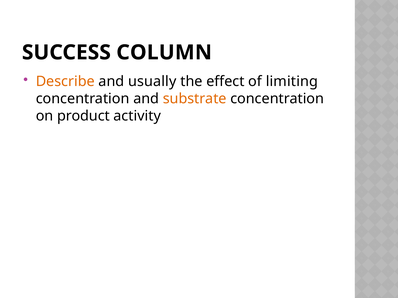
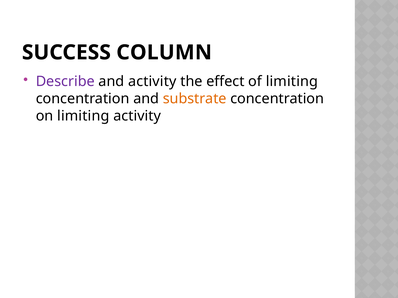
Describe colour: orange -> purple
and usually: usually -> activity
on product: product -> limiting
